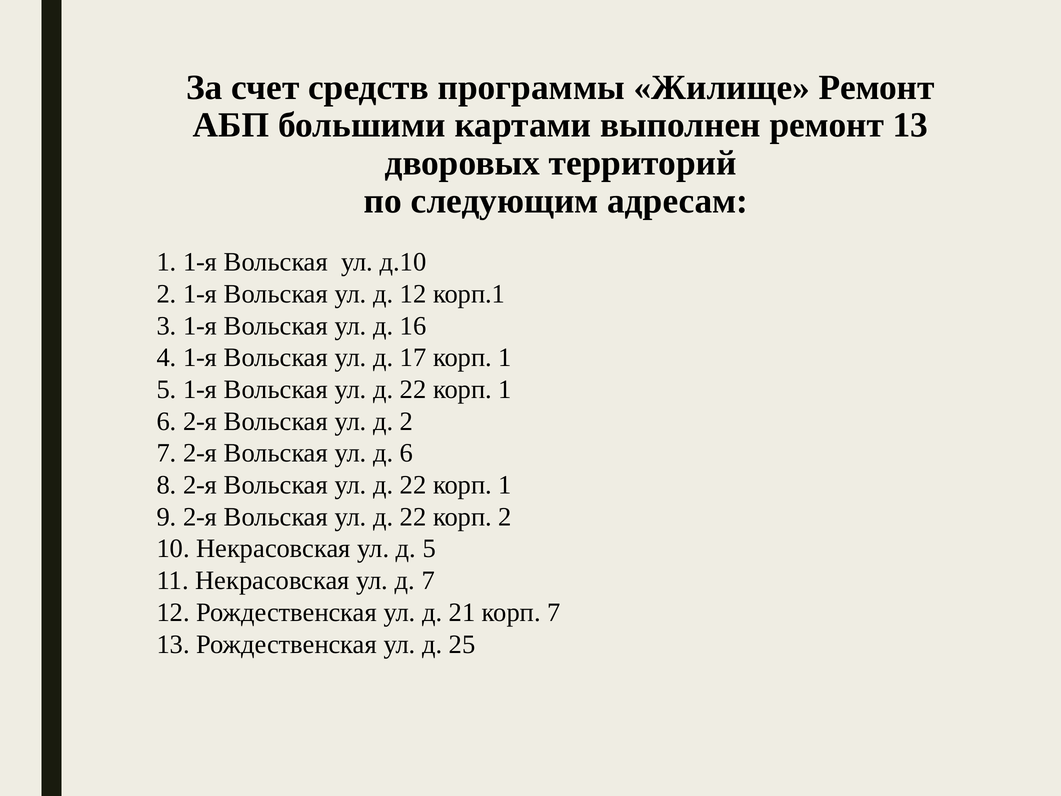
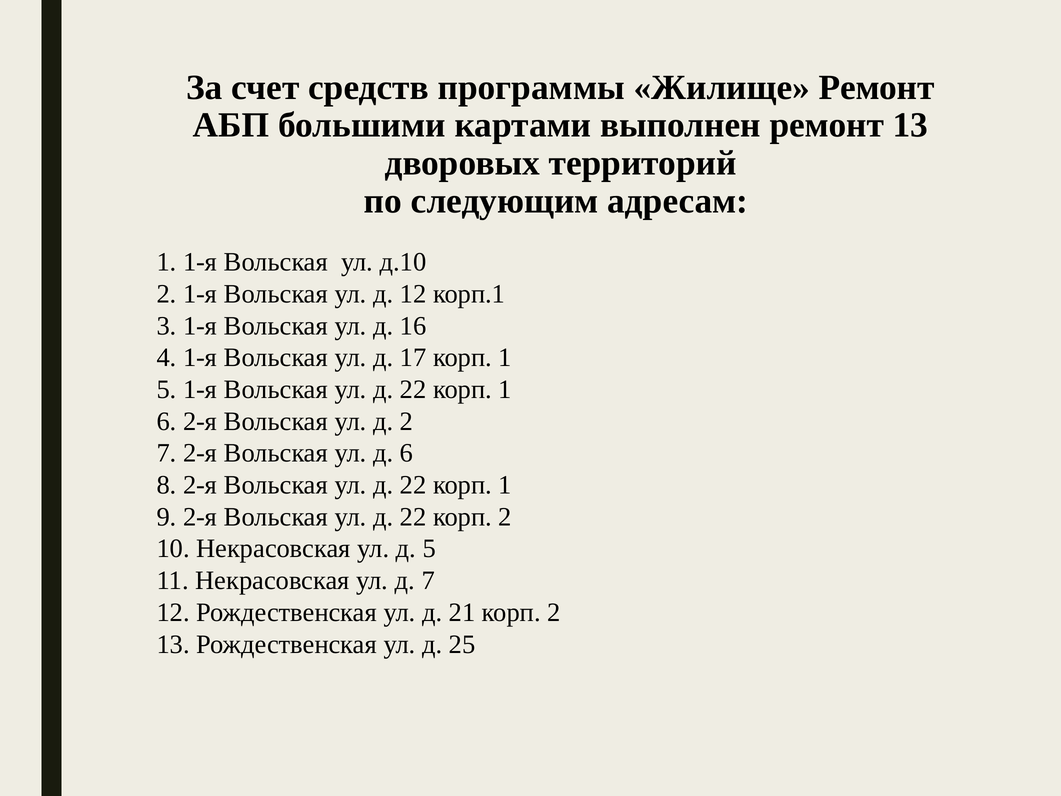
21 корп 7: 7 -> 2
